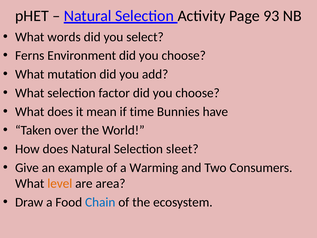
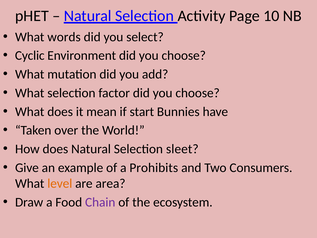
93: 93 -> 10
Ferns: Ferns -> Cyclic
time: time -> start
Warming: Warming -> Prohibits
Chain colour: blue -> purple
